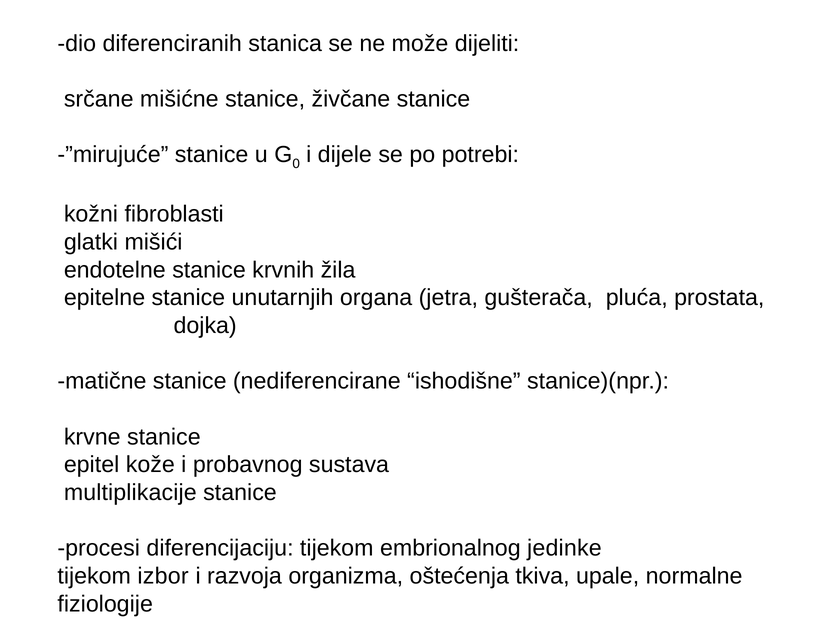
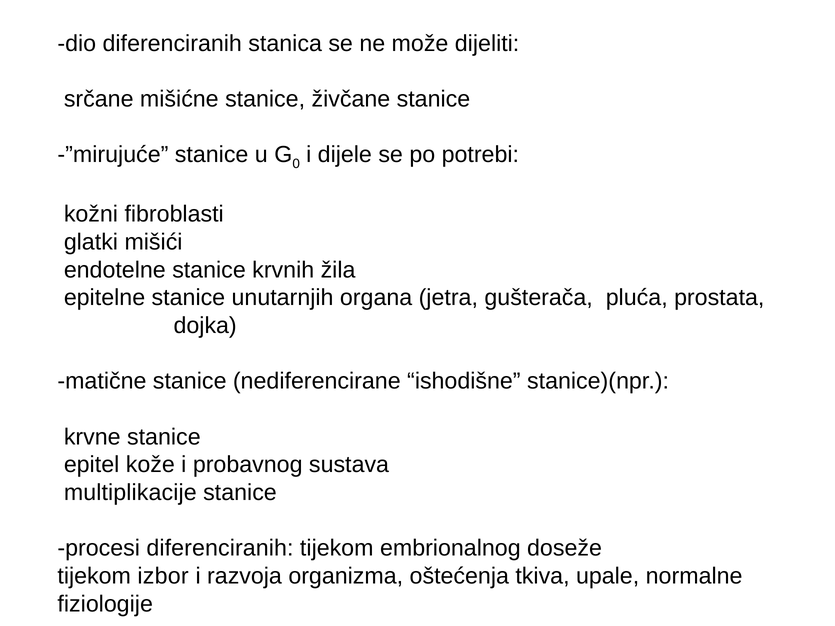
procesi diferencijaciju: diferencijaciju -> diferenciranih
jedinke: jedinke -> doseže
